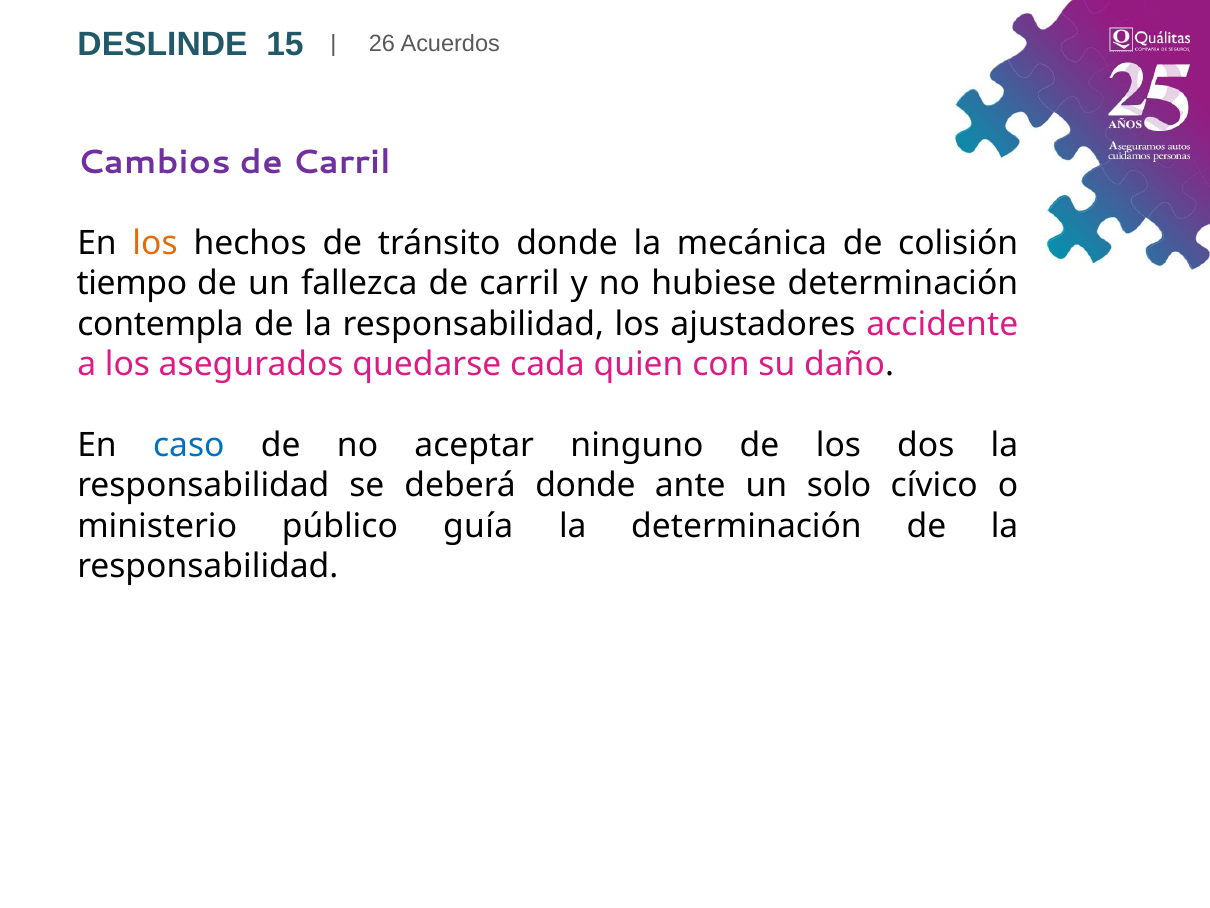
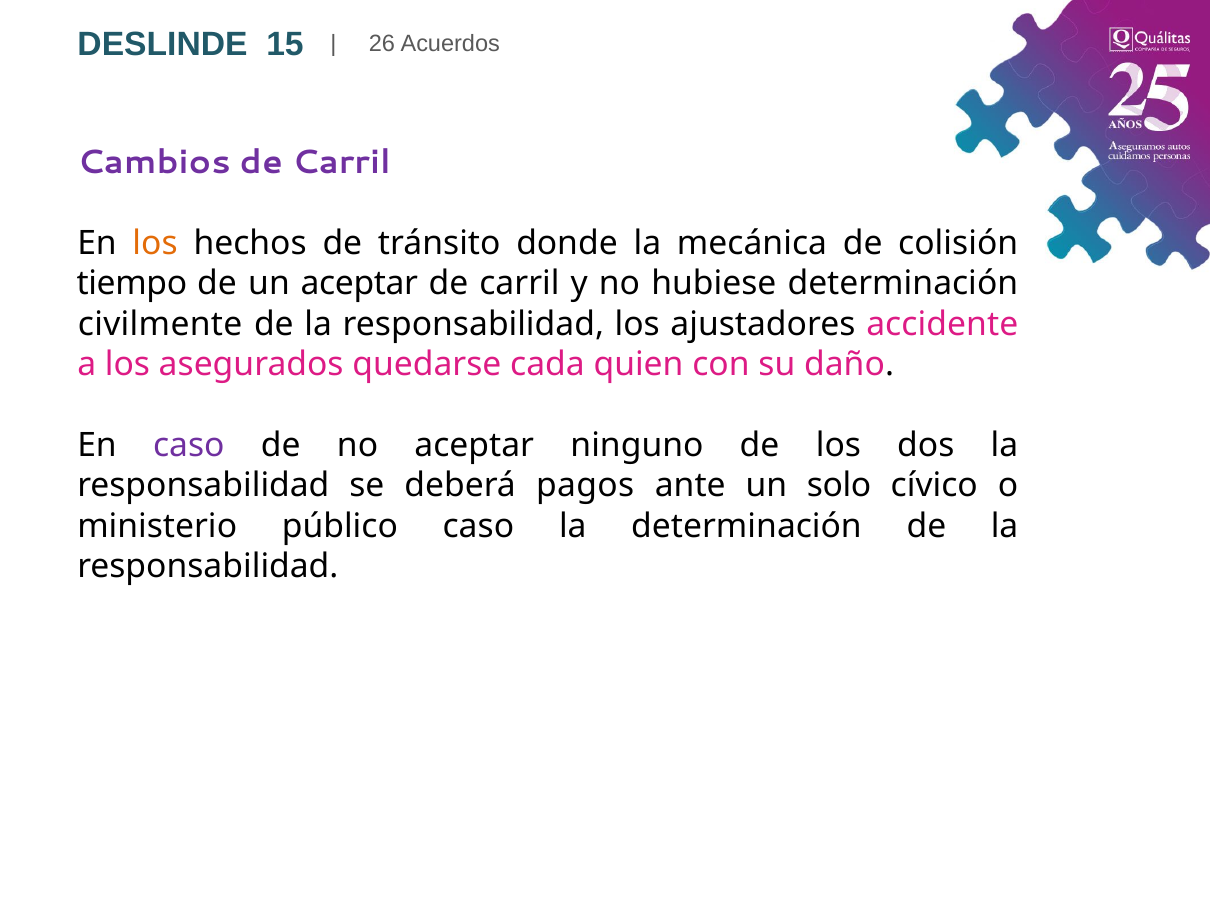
un fallezca: fallezca -> aceptar
contempla: contempla -> civilmente
caso at (189, 445) colour: blue -> purple
deberá donde: donde -> pagos
público guía: guía -> caso
